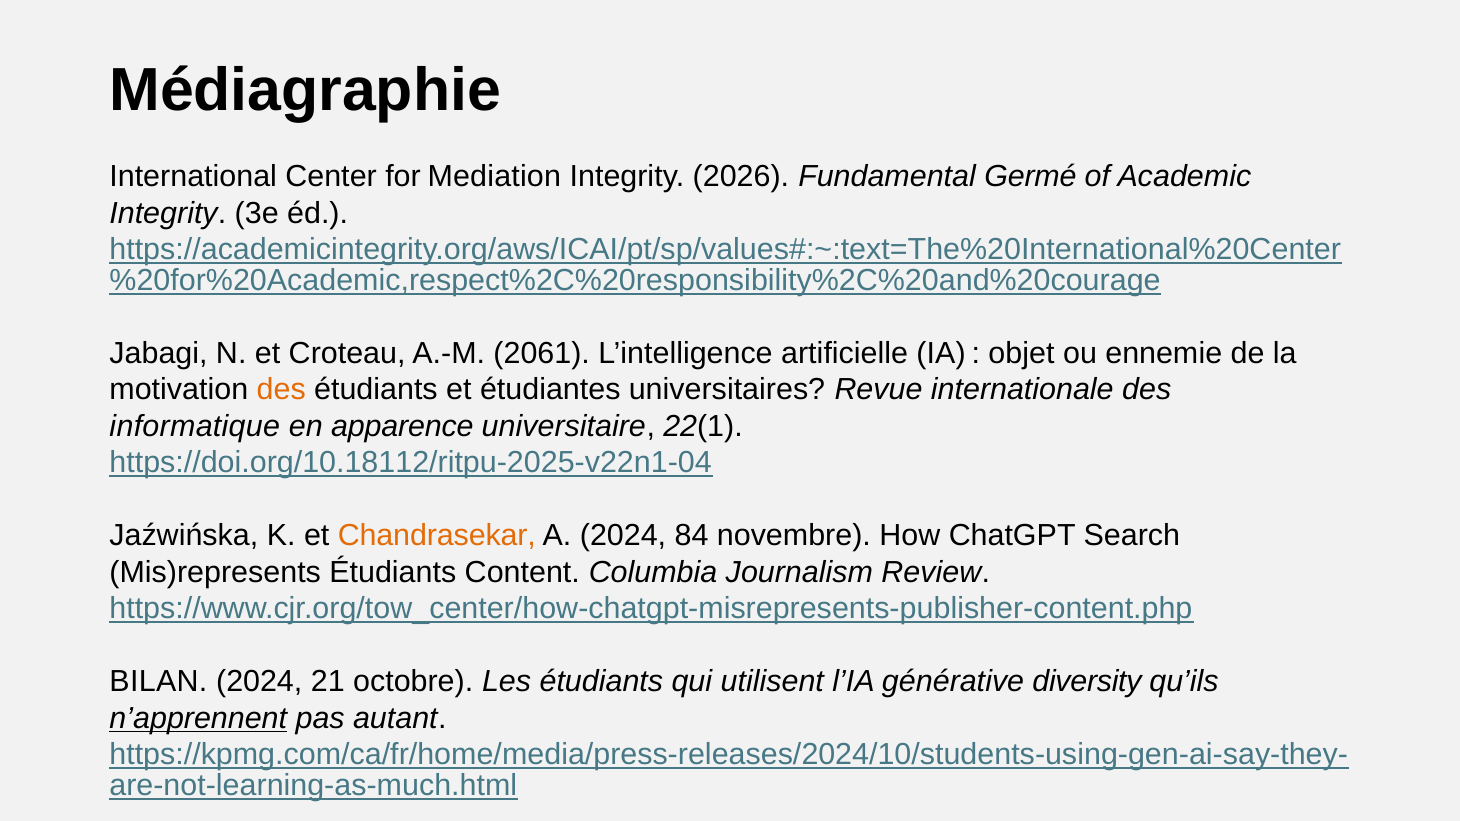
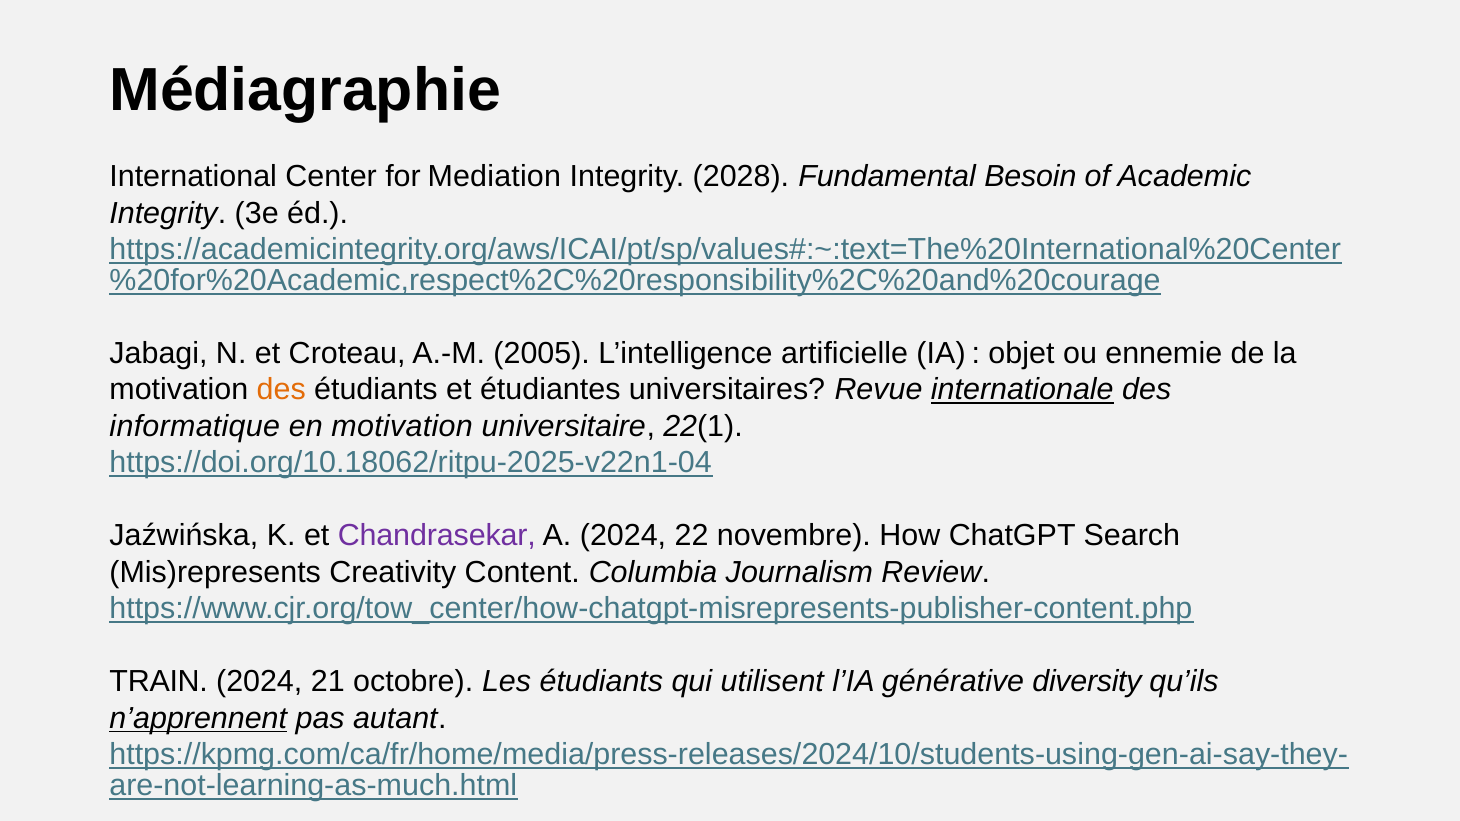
2026: 2026 -> 2028
Germé: Germé -> Besoin
2061: 2061 -> 2005
internationale underline: none -> present
en apparence: apparence -> motivation
https://doi.org/10.18112/ritpu-2025-v22n1-04: https://doi.org/10.18112/ritpu-2025-v22n1-04 -> https://doi.org/10.18062/ritpu-2025-v22n1-04
Chandrasekar colour: orange -> purple
84: 84 -> 22
Mis)represents Étudiants: Étudiants -> Creativity
BILAN: BILAN -> TRAIN
